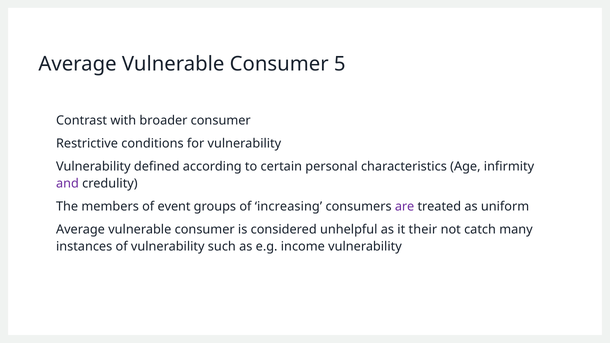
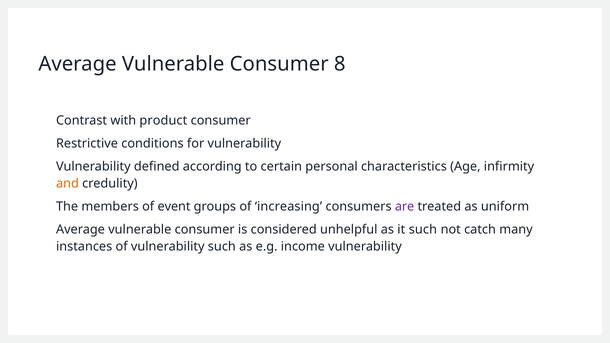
5: 5 -> 8
broader: broader -> product
and colour: purple -> orange
it their: their -> such
